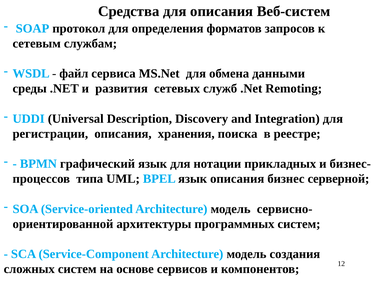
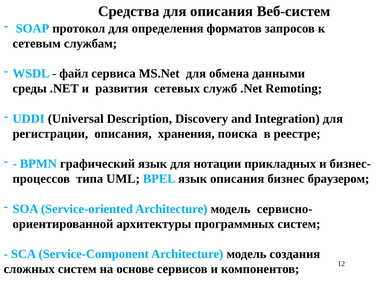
серверной: серверной -> браузером
